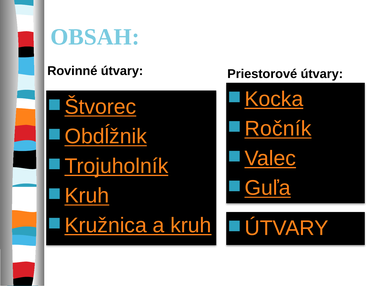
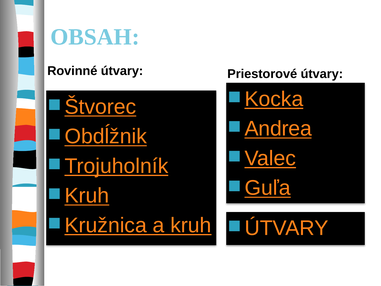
Ročník: Ročník -> Andrea
